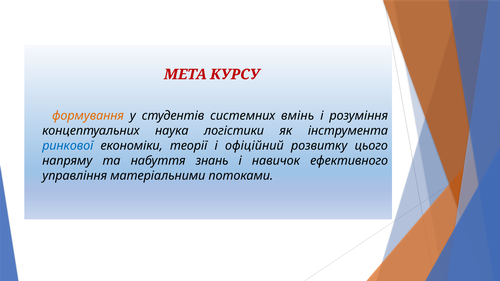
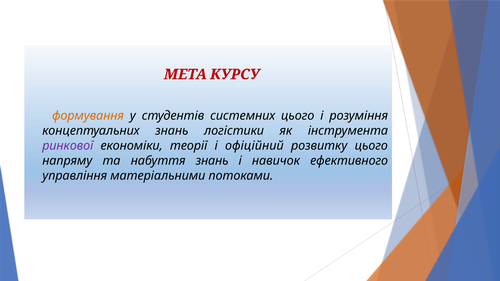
системних вмінь: вмінь -> цього
концептуальних наука: наука -> знань
ринкової colour: blue -> purple
